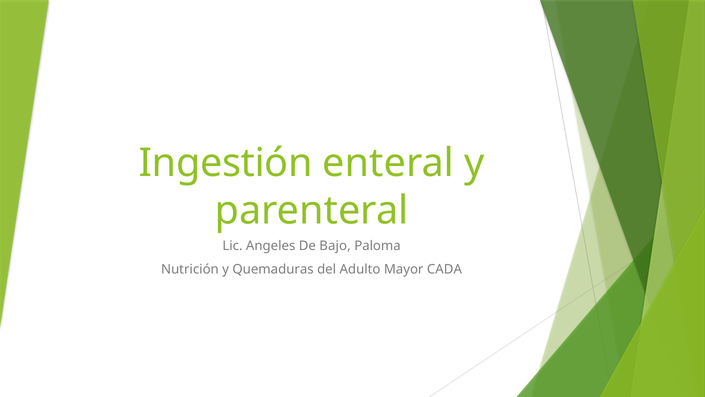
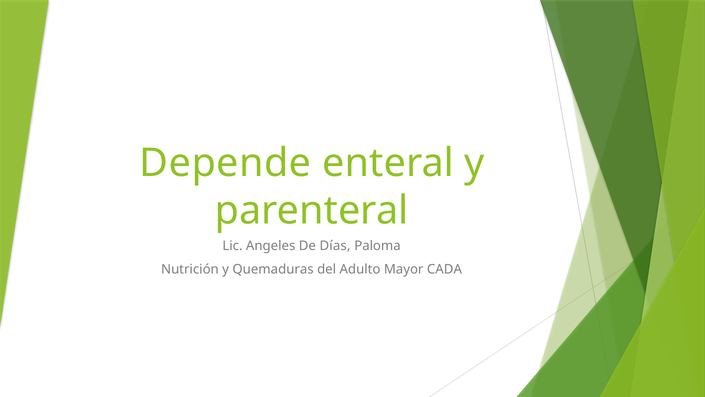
Ingestión: Ingestión -> Depende
Bajo: Bajo -> Días
